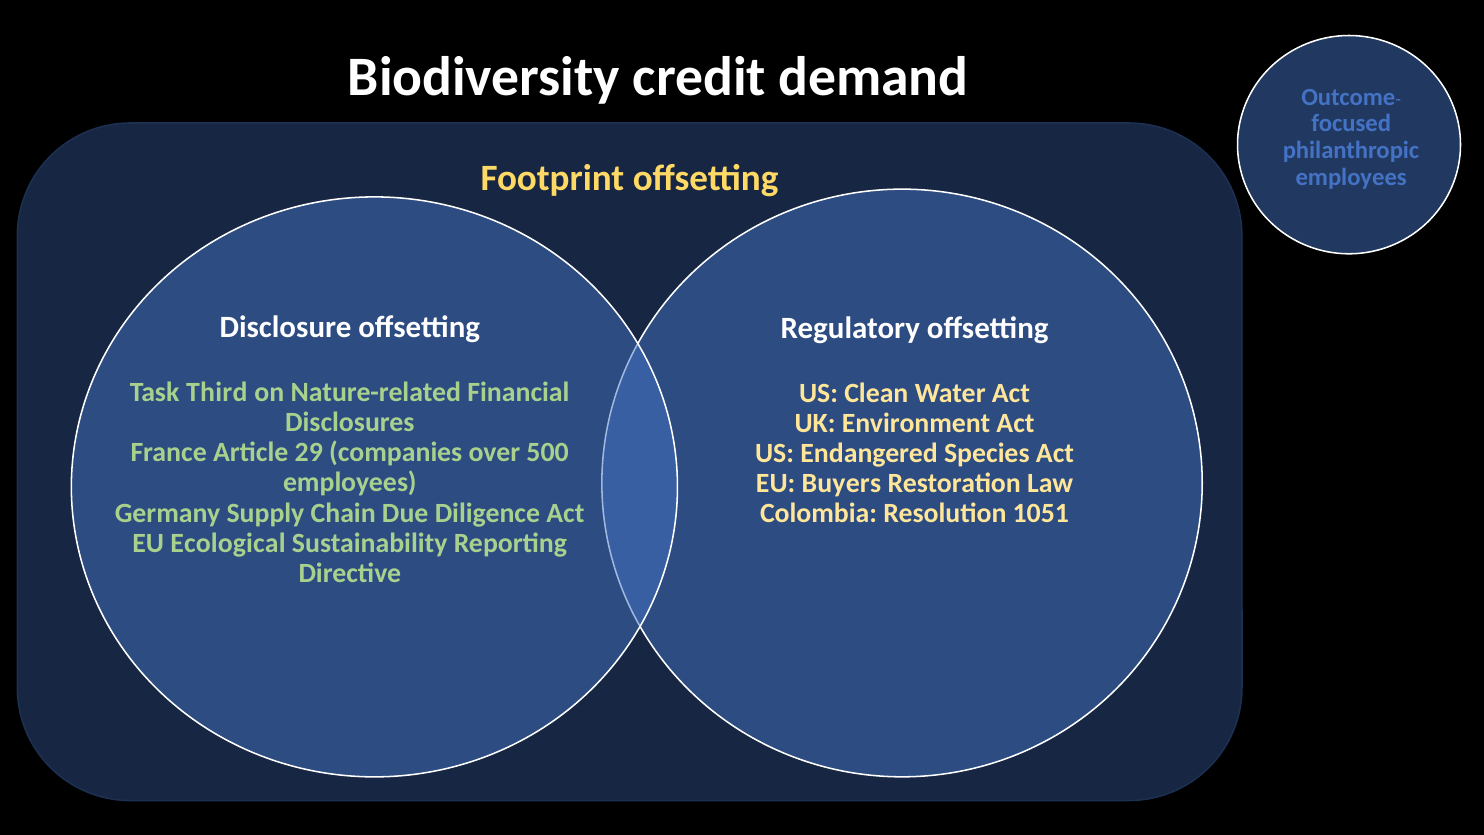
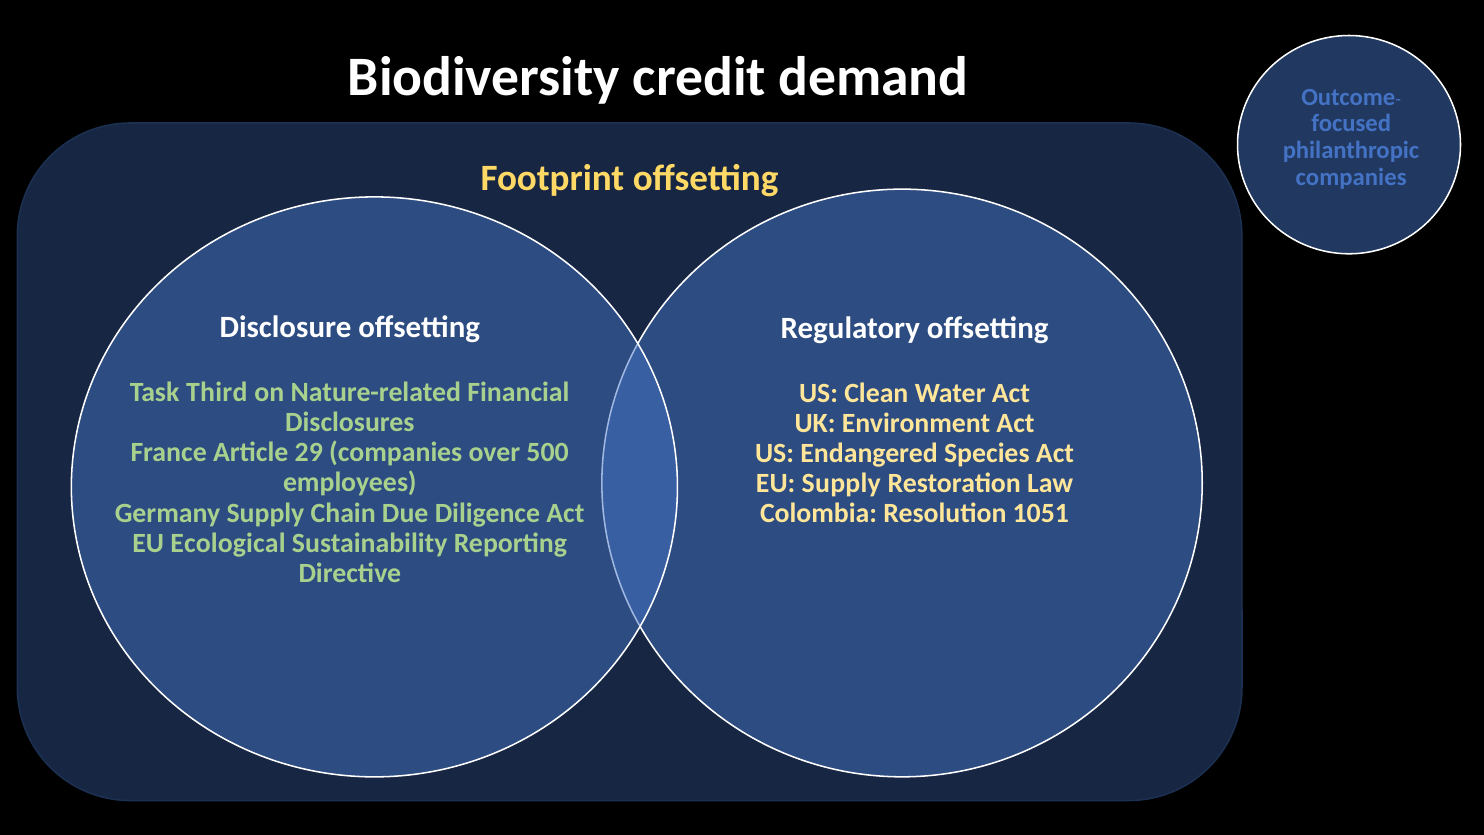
employees at (1351, 177): employees -> companies
EU Buyers: Buyers -> Supply
